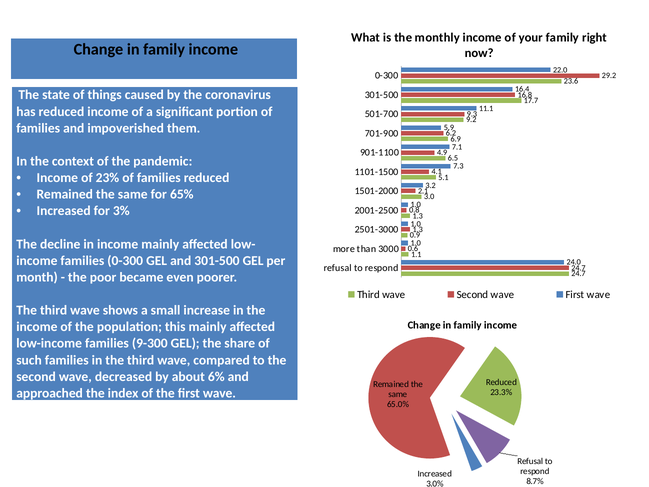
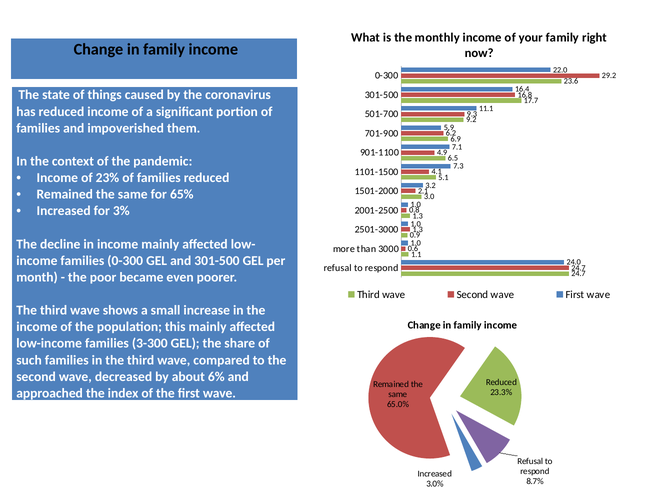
9-300: 9-300 -> 3-300
